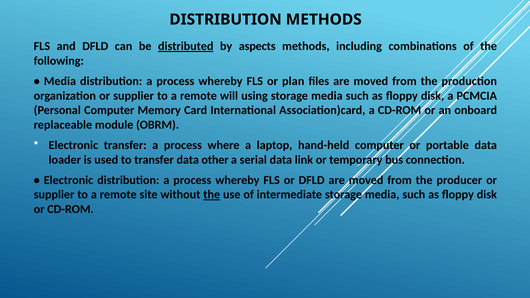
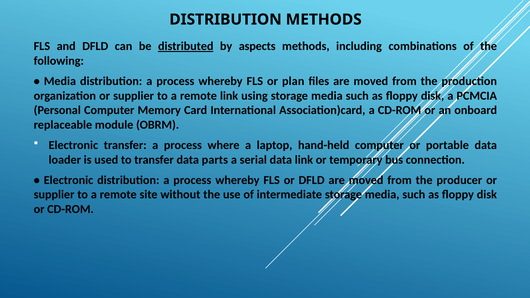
remote will: will -> link
other: other -> parts
the at (212, 195) underline: present -> none
